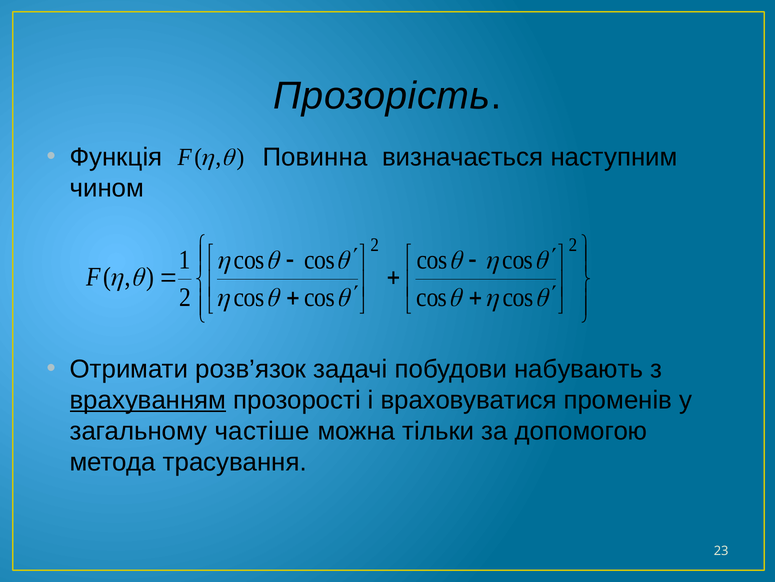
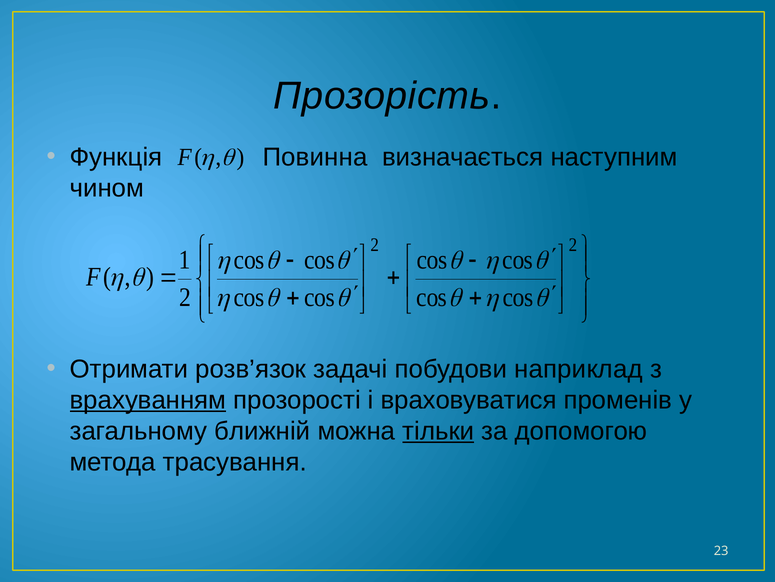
набувають: набувають -> наприклад
частіше: частіше -> ближній
тільки underline: none -> present
